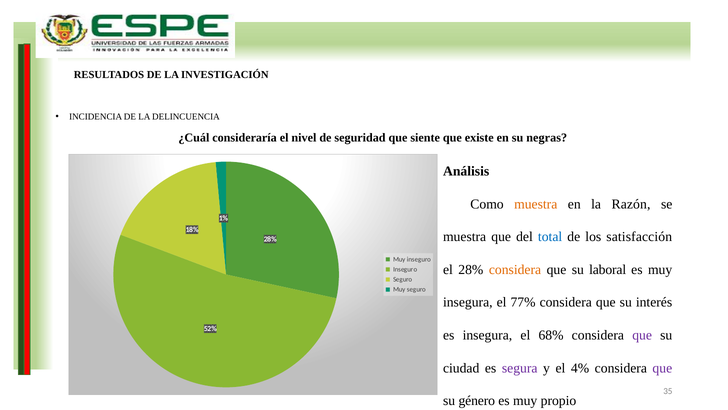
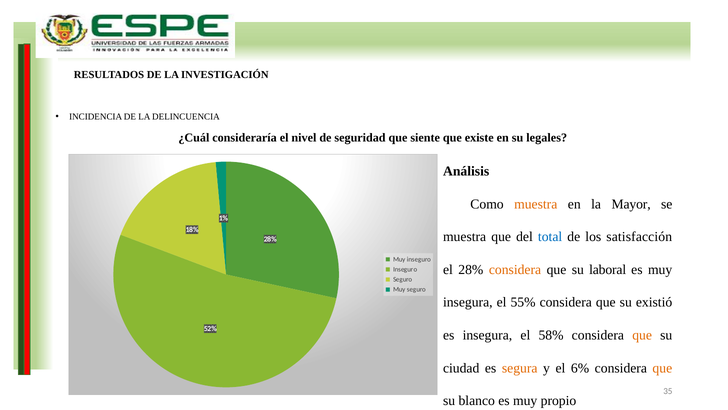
negras: negras -> legales
Razón: Razón -> Mayor
77%: 77% -> 55%
interés: interés -> existió
68%: 68% -> 58%
que at (642, 335) colour: purple -> orange
segura colour: purple -> orange
4%: 4% -> 6%
que at (662, 368) colour: purple -> orange
género: género -> blanco
